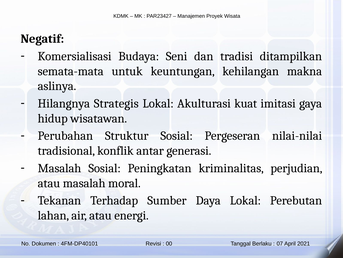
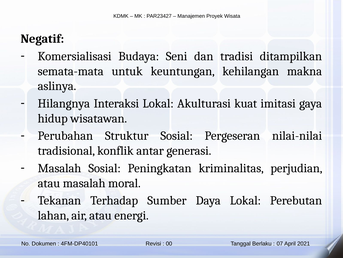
Strategis: Strategis -> Interaksi
